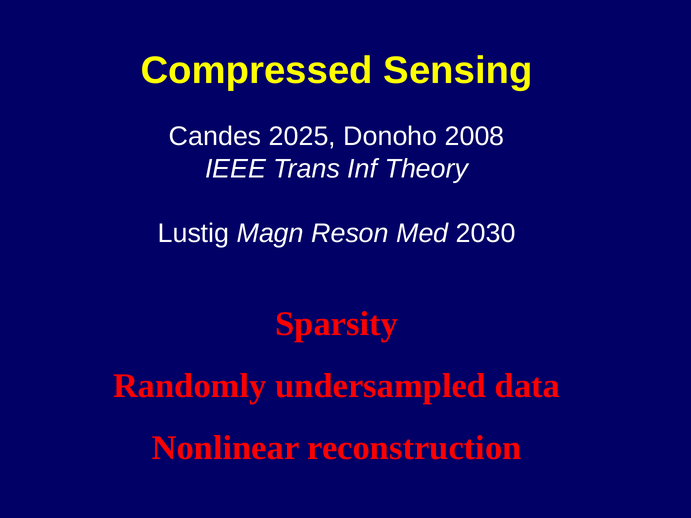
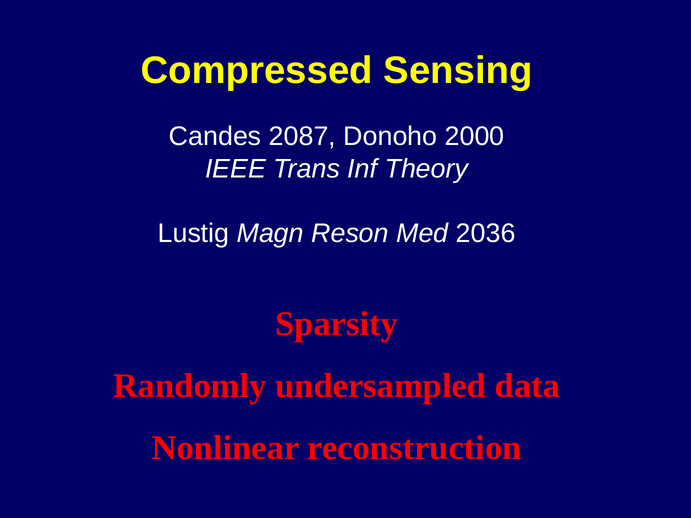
2025: 2025 -> 2087
2008: 2008 -> 2000
2030: 2030 -> 2036
